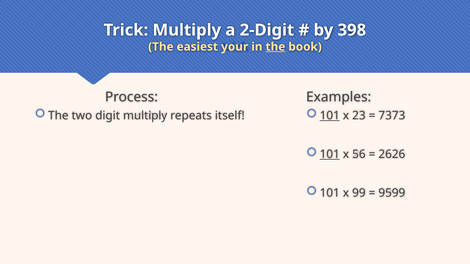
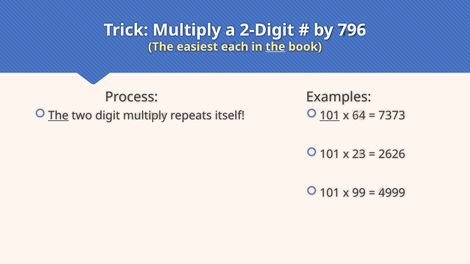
398: 398 -> 796
your: your -> each
The at (58, 116) underline: none -> present
23: 23 -> 64
101 at (330, 154) underline: present -> none
56: 56 -> 23
9599: 9599 -> 4999
